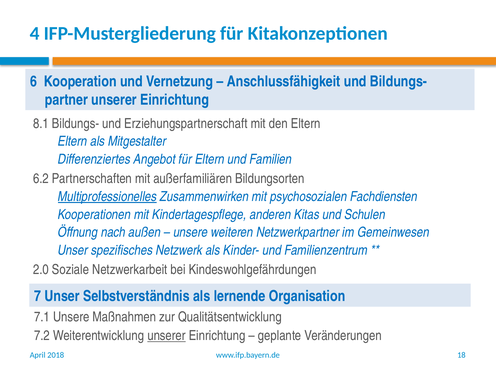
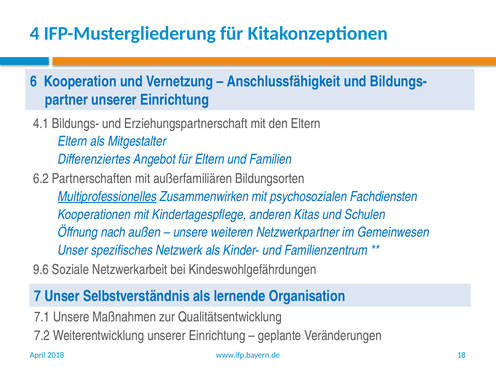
8.1: 8.1 -> 4.1
2.0: 2.0 -> 9.6
unserer at (167, 336) underline: present -> none
